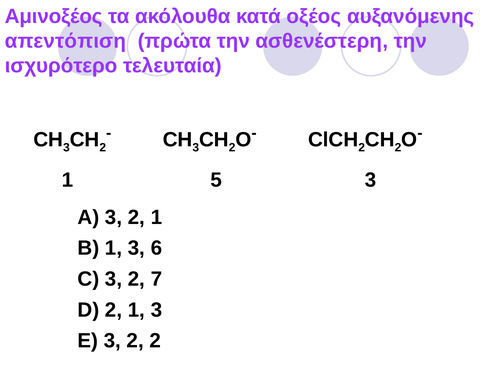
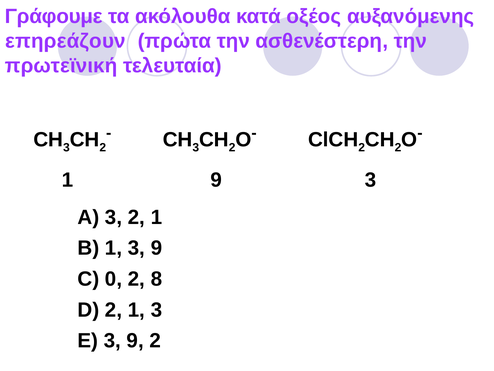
Αμινοξέος: Αμινοξέος -> Γράφουμε
απεντόπιση: απεντόπιση -> επηρεάζουν
ισχυρότερο: ισχυρότερο -> πρωτεϊνική
1 5: 5 -> 9
1 3 6: 6 -> 9
C 3: 3 -> 0
7: 7 -> 8
E 3 2: 2 -> 9
